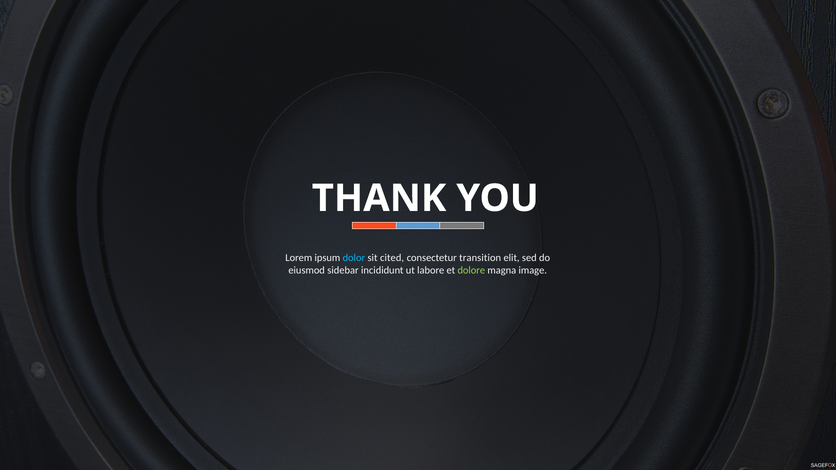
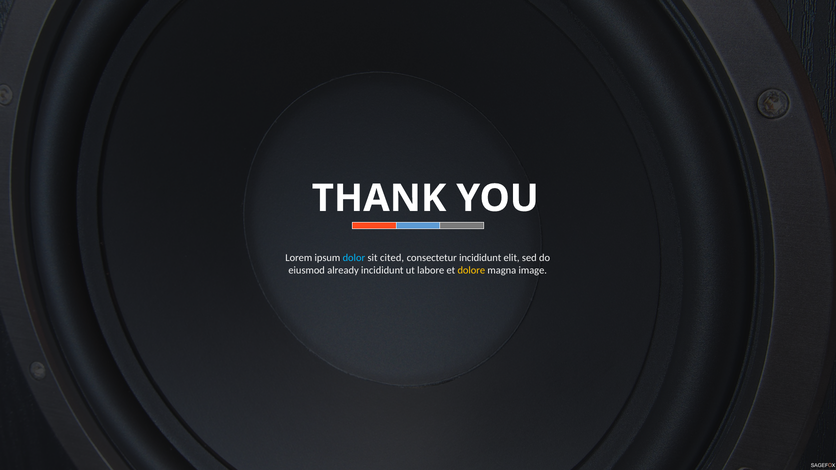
consectetur transition: transition -> incididunt
sidebar: sidebar -> already
dolore colour: light green -> yellow
